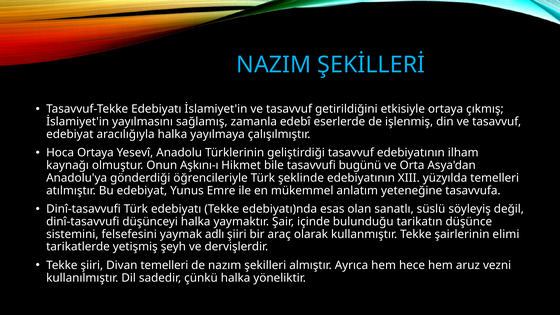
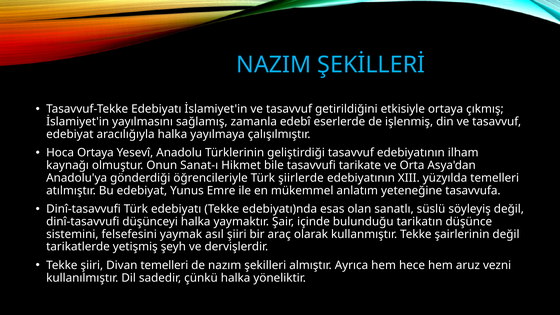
Aşkını-ı: Aşkını-ı -> Sanat-ı
bugünü: bugünü -> tarikate
şeklinde: şeklinde -> şiirlerde
adlı: adlı -> asıl
şairlerinin elimi: elimi -> değil
